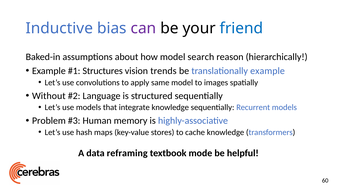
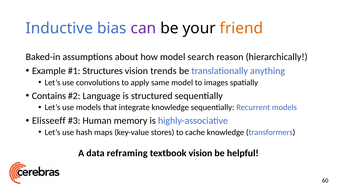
friend colour: blue -> orange
translationally example: example -> anything
Without: Without -> Contains
Problem: Problem -> Elisseeff
textbook mode: mode -> vision
